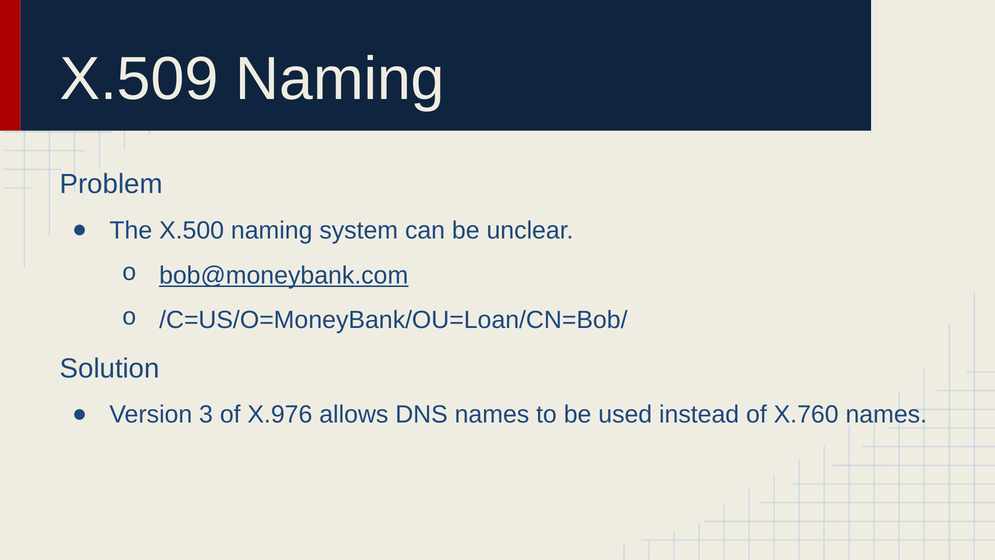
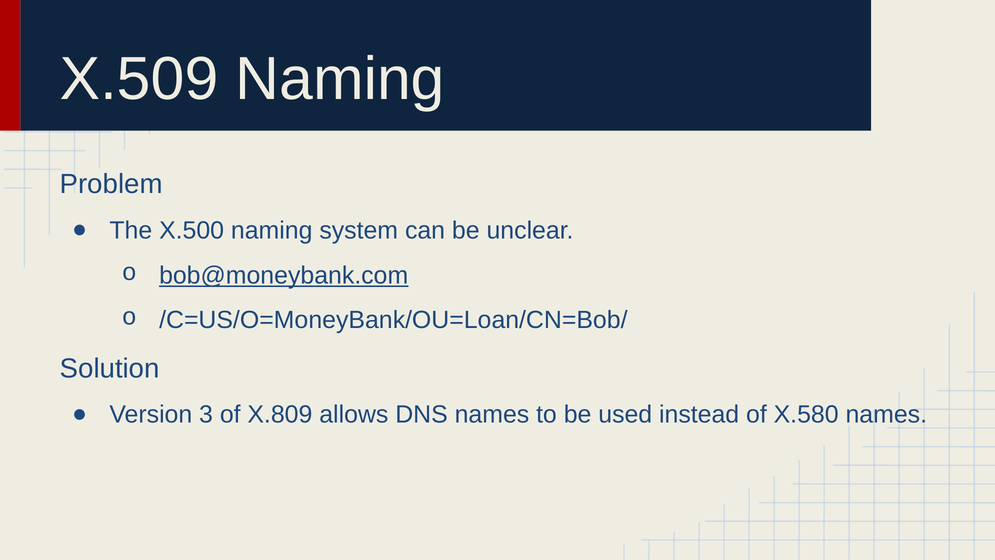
X.976: X.976 -> X.809
X.760: X.760 -> X.580
